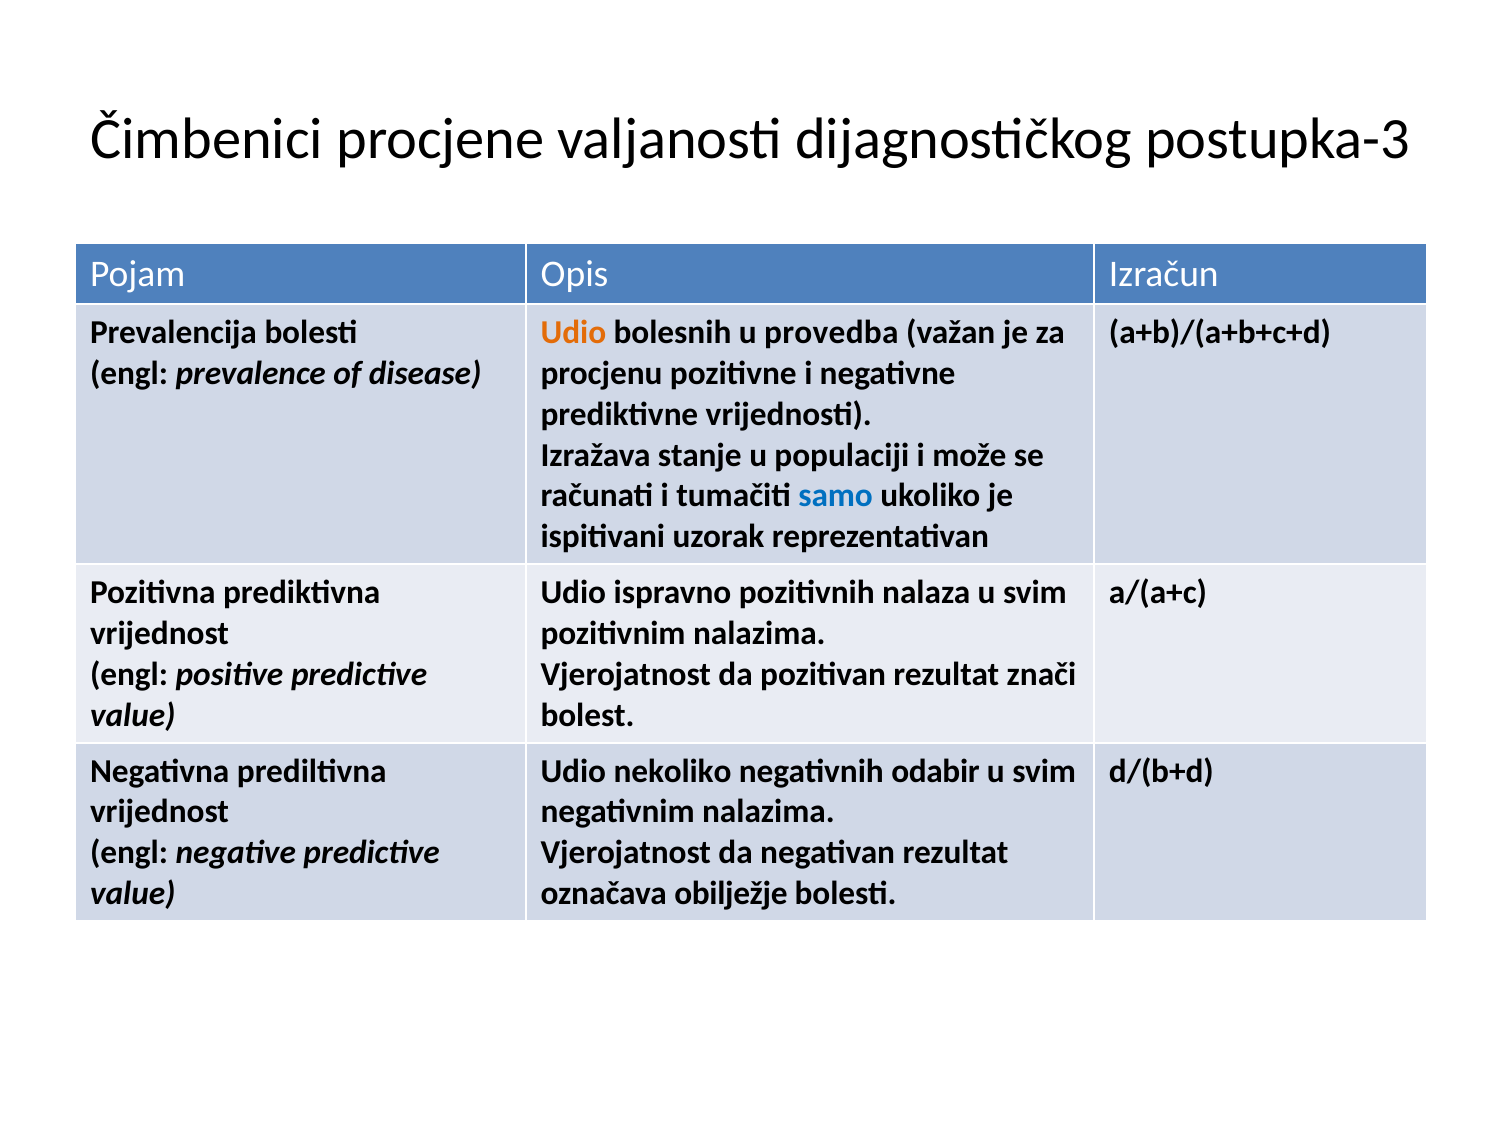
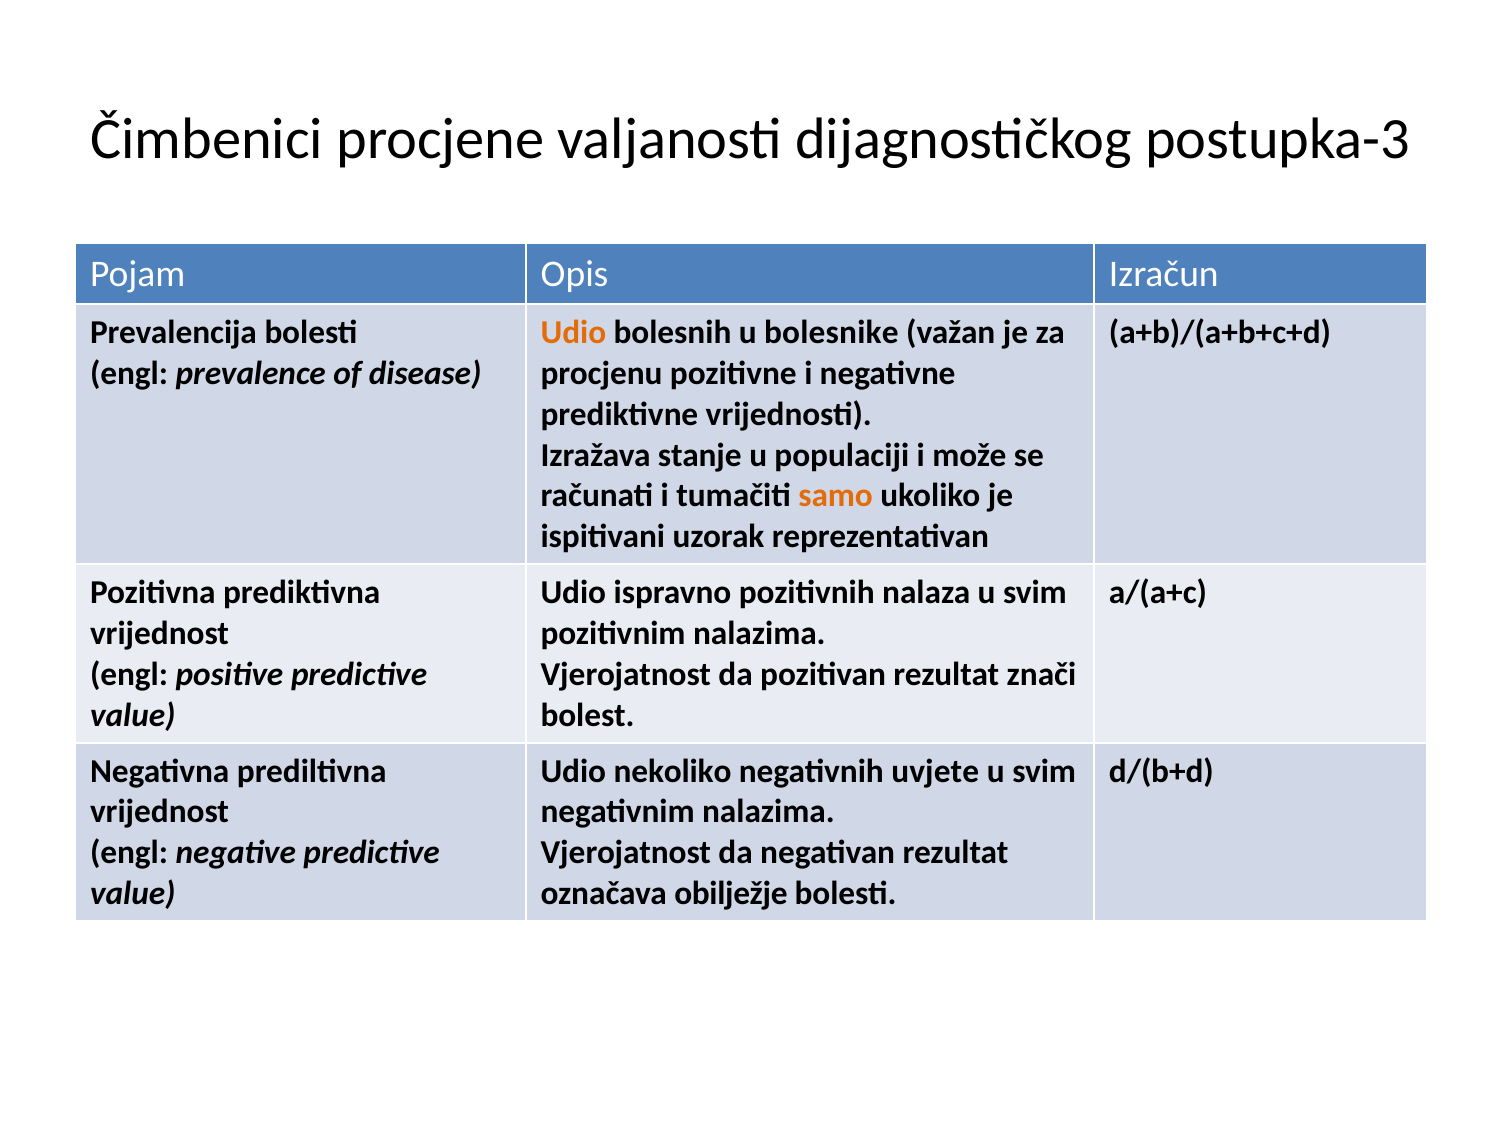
provedba: provedba -> bolesnike
samo colour: blue -> orange
odabir: odabir -> uvjete
